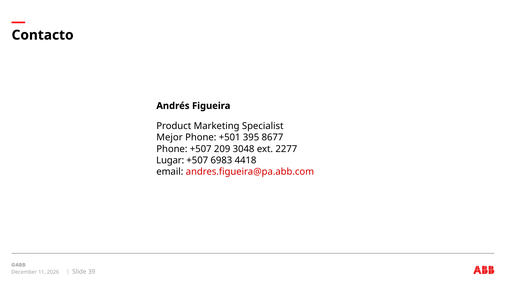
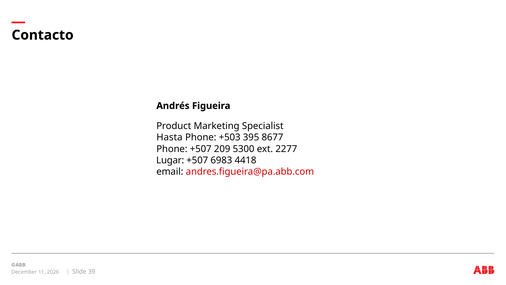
Mejor: Mejor -> Hasta
+501: +501 -> +503
3048: 3048 -> 5300
